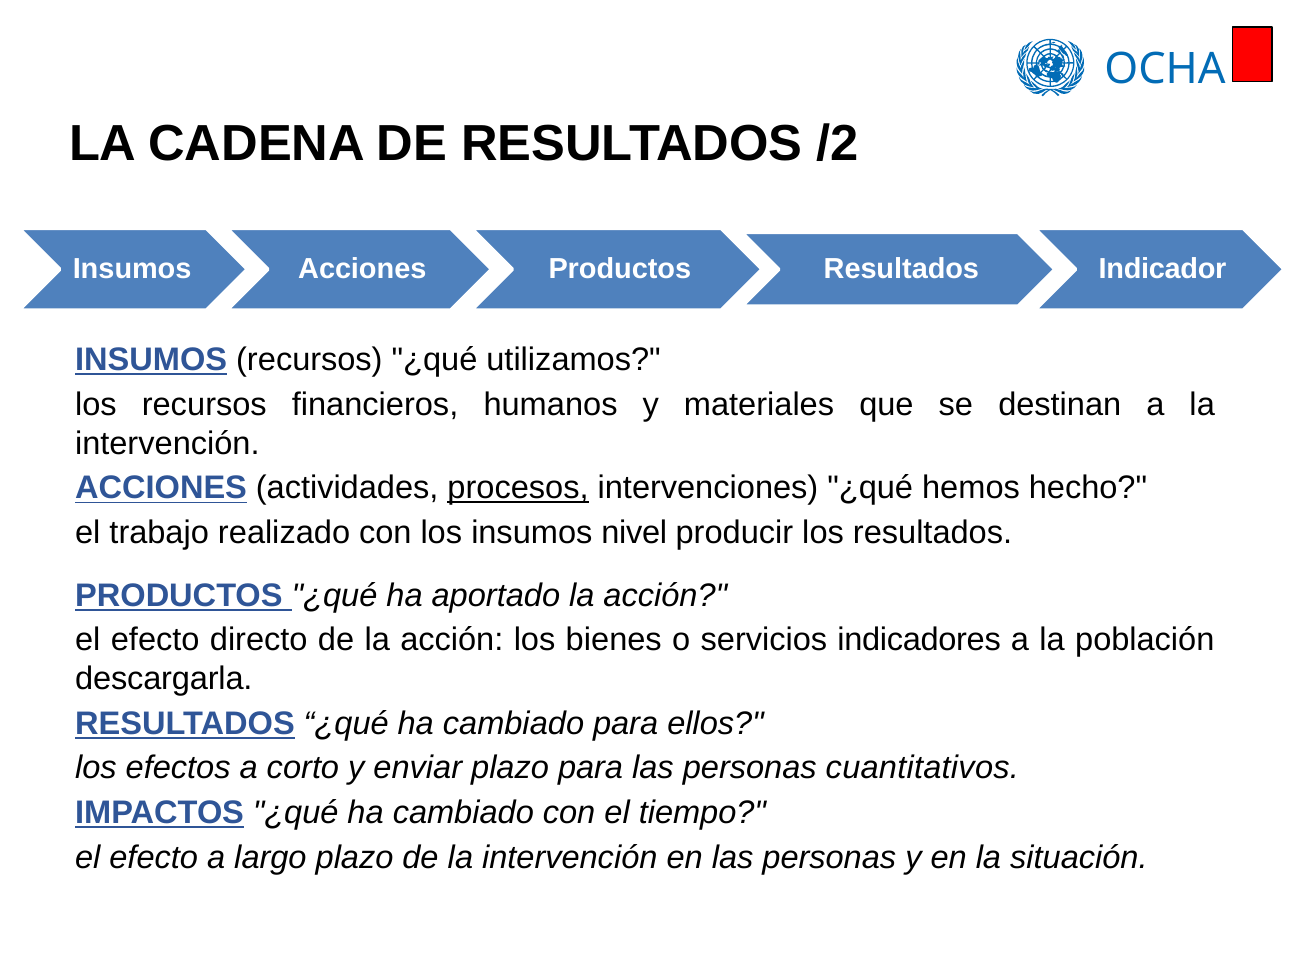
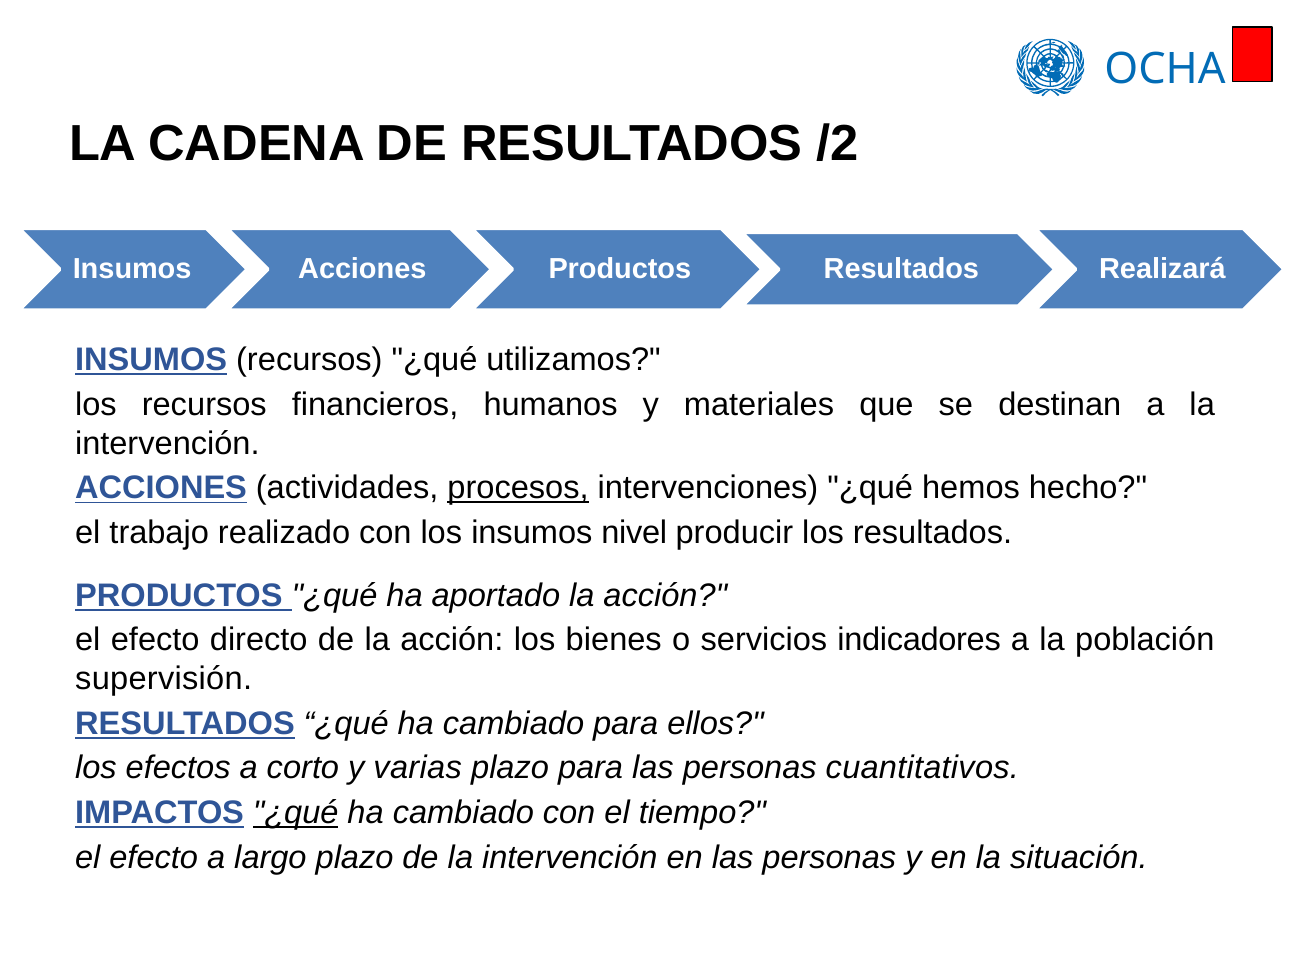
Indicador: Indicador -> Realizará
descargarla: descargarla -> supervisión
enviar: enviar -> varias
¿qué at (296, 813) underline: none -> present
